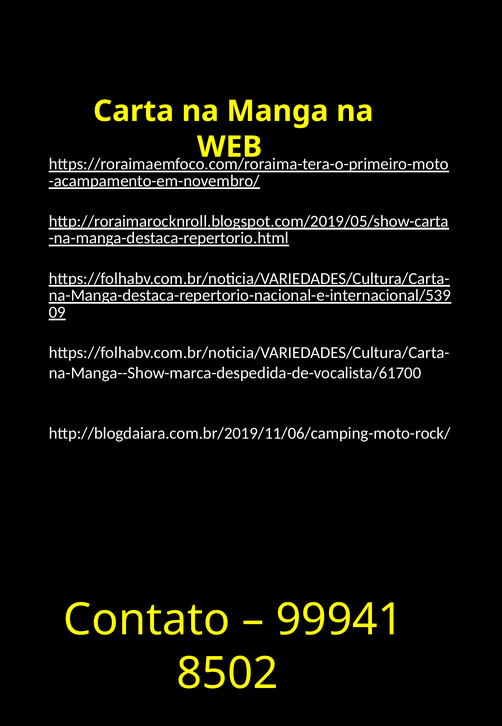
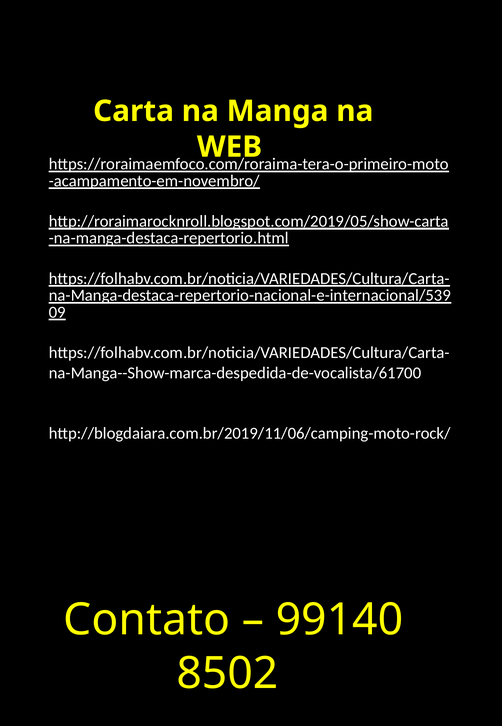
99941: 99941 -> 99140
